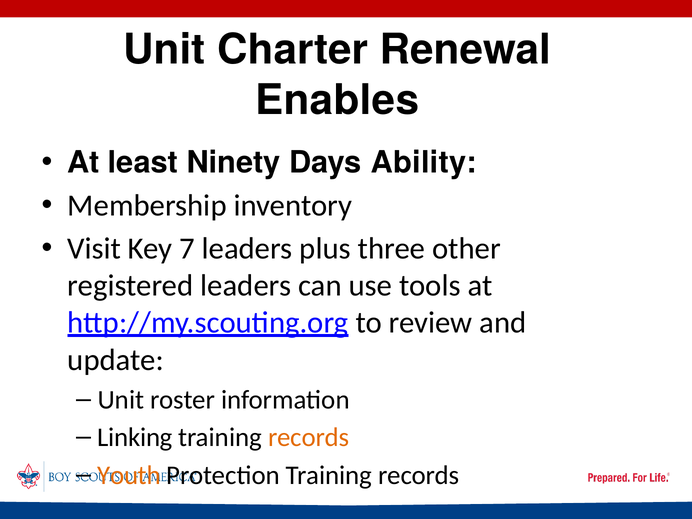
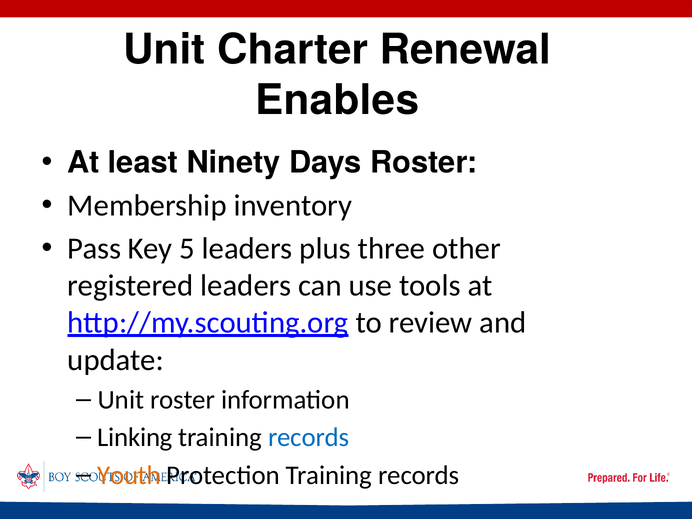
Days Ability: Ability -> Roster
Visit: Visit -> Pass
7: 7 -> 5
records at (309, 437) colour: orange -> blue
